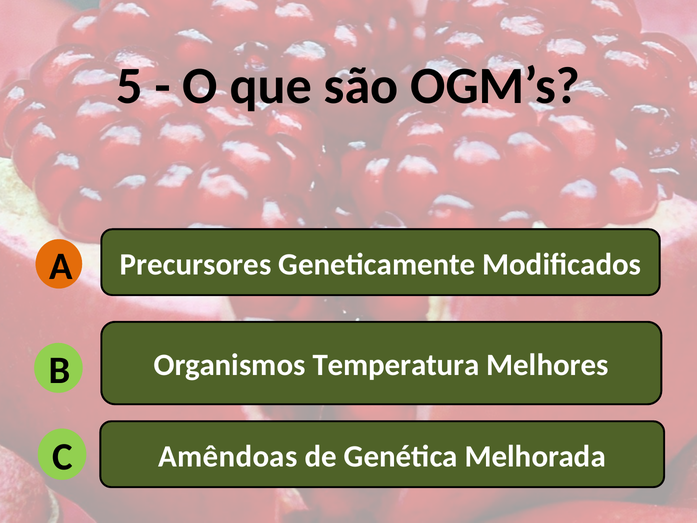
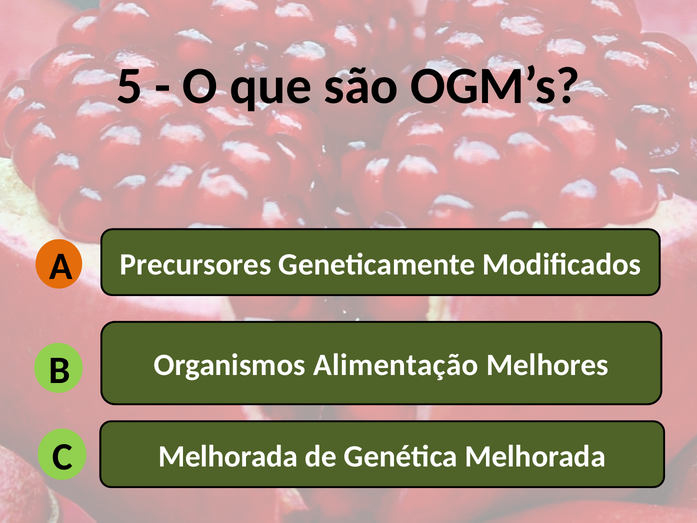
Temperatura: Temperatura -> Alimentação
Amêndoas at (228, 456): Amêndoas -> Melhorada
